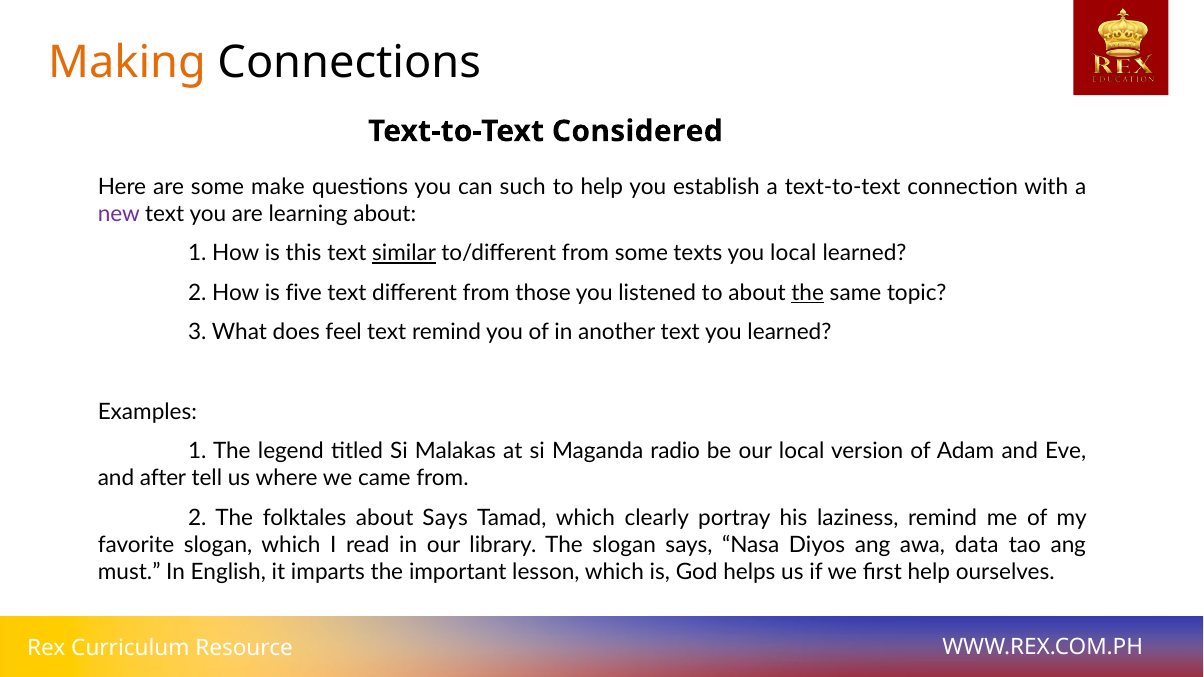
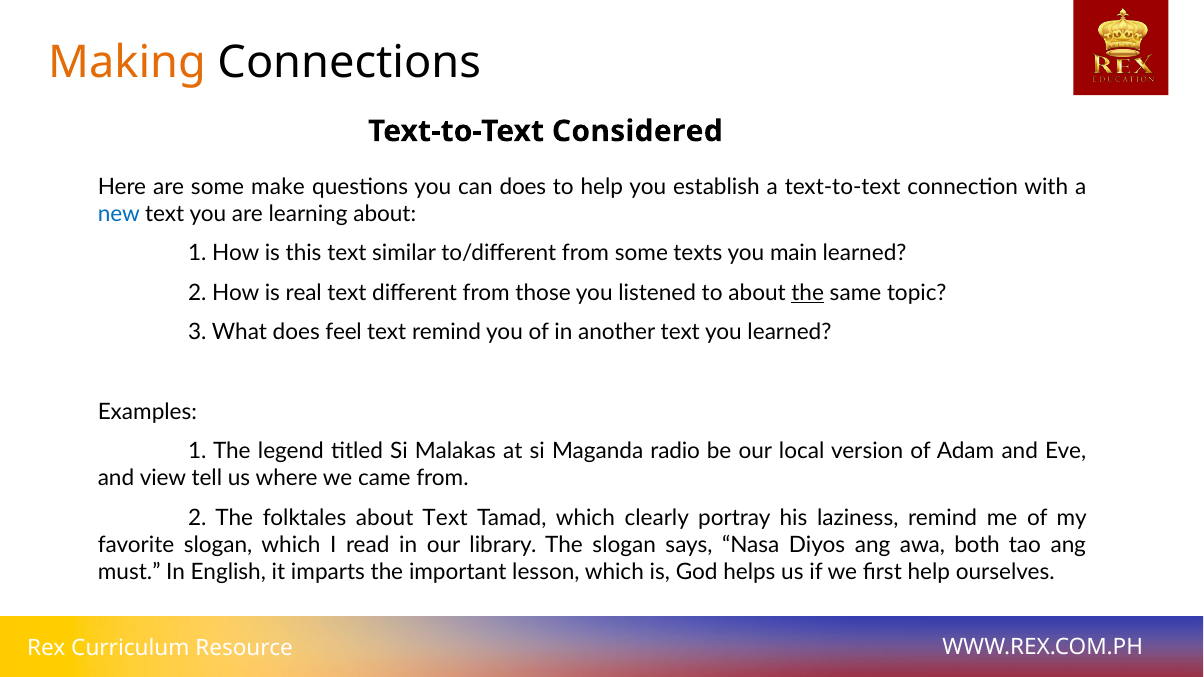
can such: such -> does
new colour: purple -> blue
similar underline: present -> none
you local: local -> main
five: five -> real
after: after -> view
about Says: Says -> Text
data: data -> both
